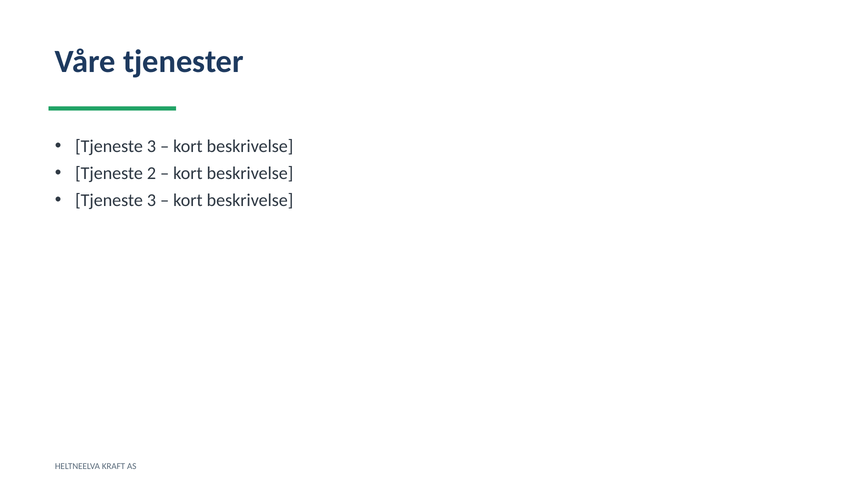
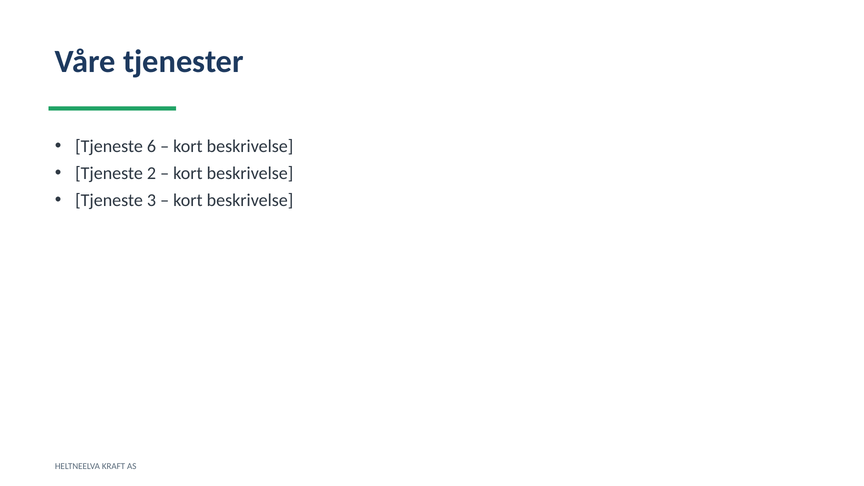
3 at (151, 146): 3 -> 6
